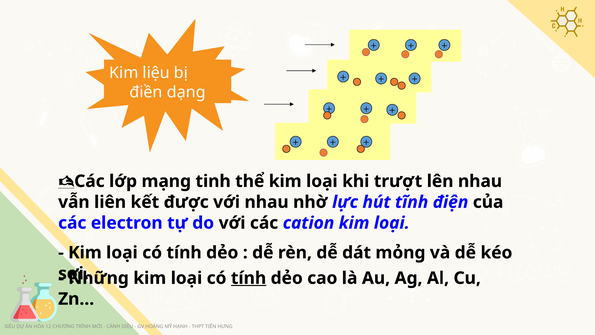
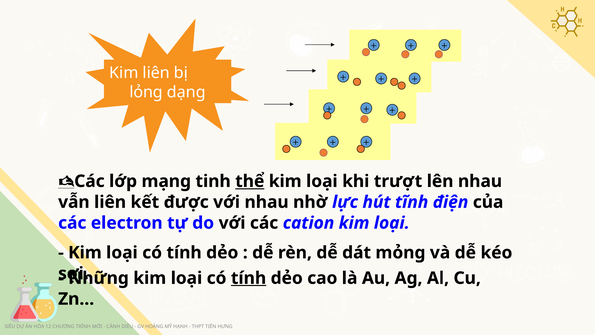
Kim liệu: liệu -> liên
điền: điền -> lỏng
thể underline: none -> present
